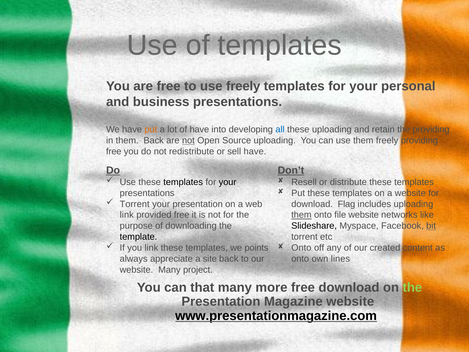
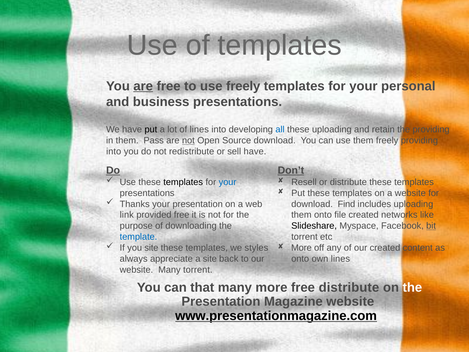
are at (143, 86) underline: none -> present
put at (151, 129) colour: orange -> black
of have: have -> lines
them Back: Back -> Pass
Source uploading: uploading -> download
free at (114, 151): free -> into
your at (228, 182) colour: black -> blue
Torrent at (135, 204): Torrent -> Thanks
Flag: Flag -> Find
them at (301, 215) underline: present -> none
file website: website -> created
template colour: black -> blue
you link: link -> site
points: points -> styles
Onto at (301, 248): Onto -> More
Many project: project -> torrent
free download: download -> distribute
the at (412, 287) colour: light green -> white
